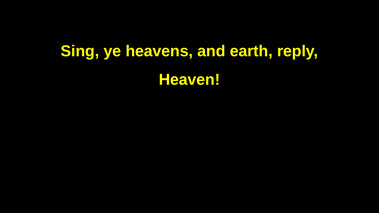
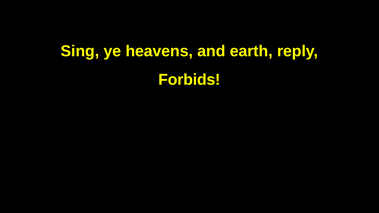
Heaven: Heaven -> Forbids
